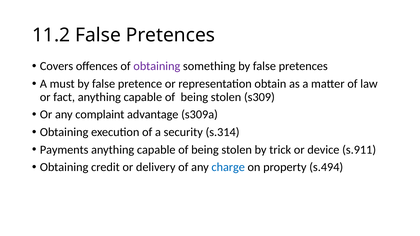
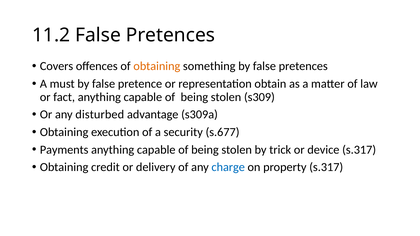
obtaining at (157, 66) colour: purple -> orange
complaint: complaint -> disturbed
s.314: s.314 -> s.677
device s.911: s.911 -> s.317
property s.494: s.494 -> s.317
